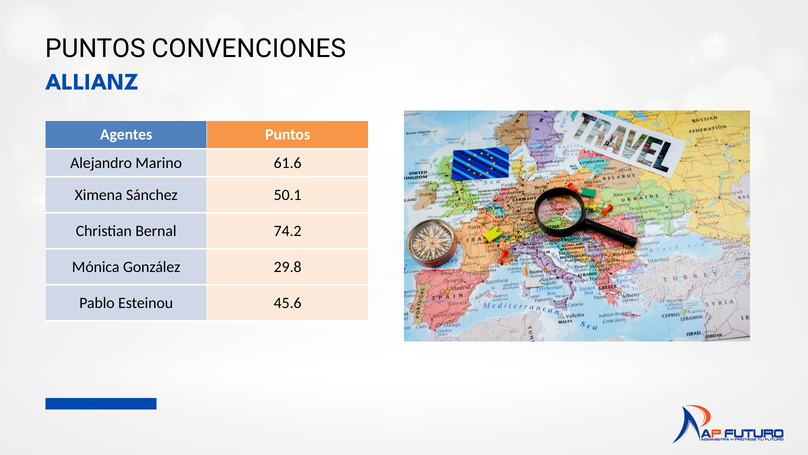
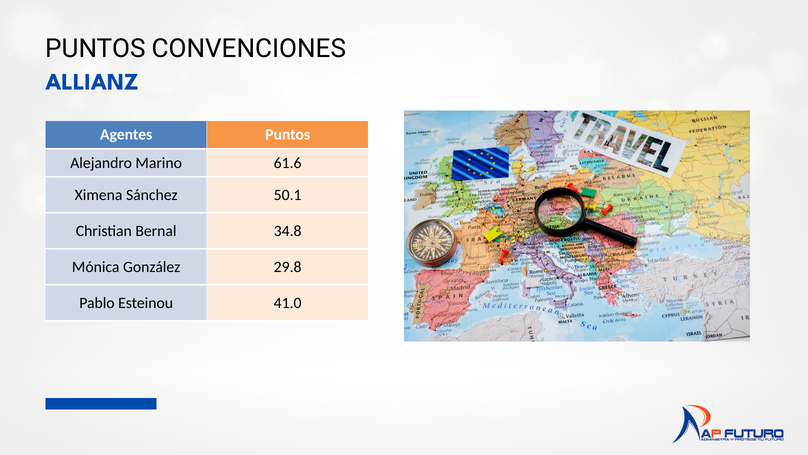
74.2: 74.2 -> 34.8
45.6: 45.6 -> 41.0
